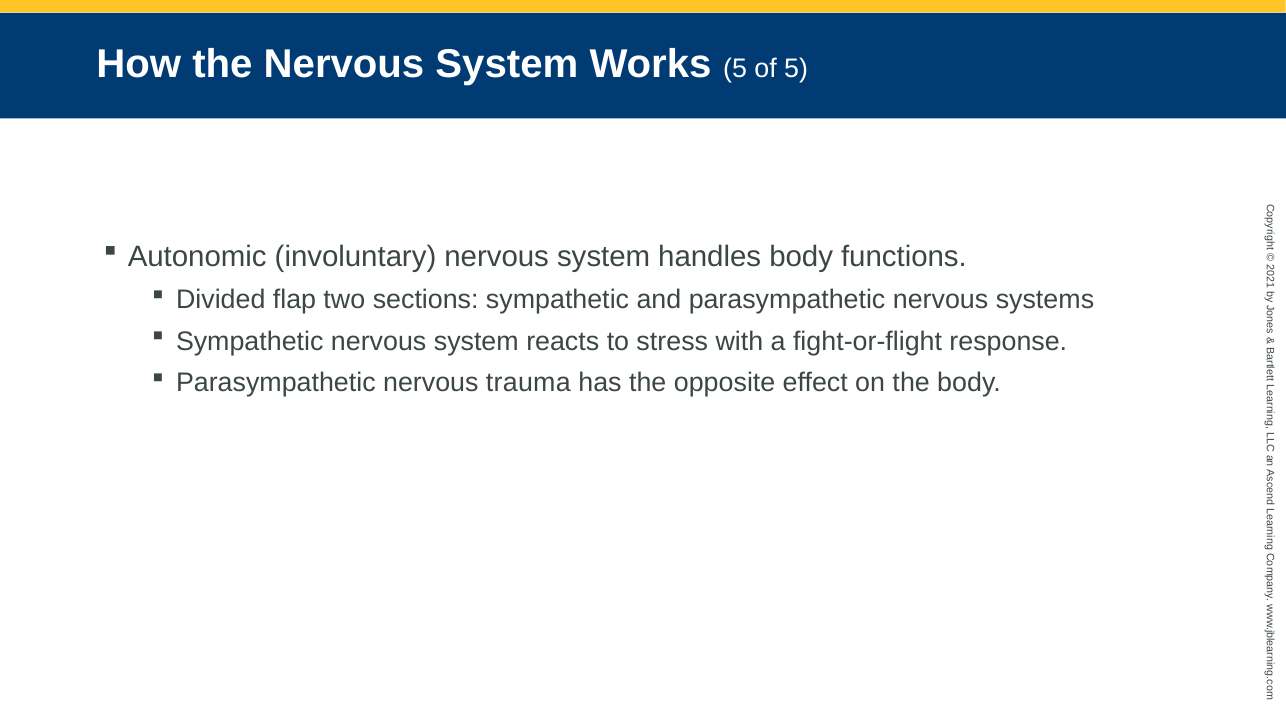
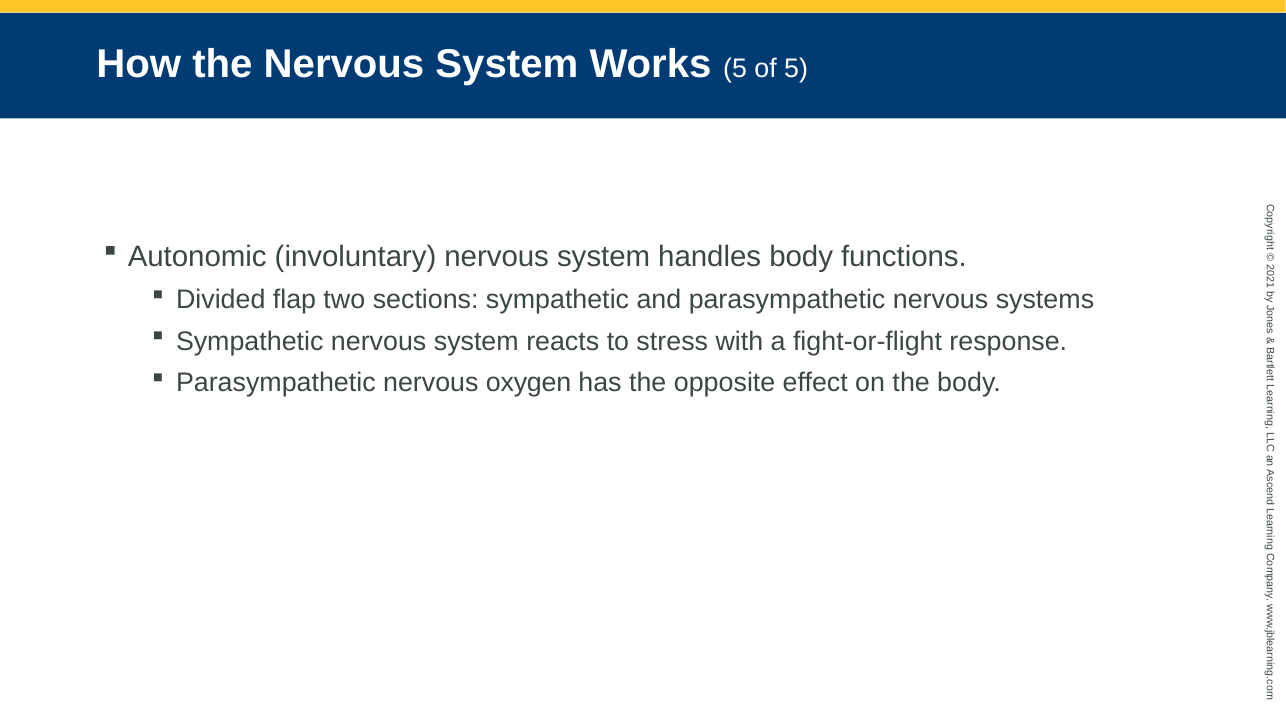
trauma: trauma -> oxygen
